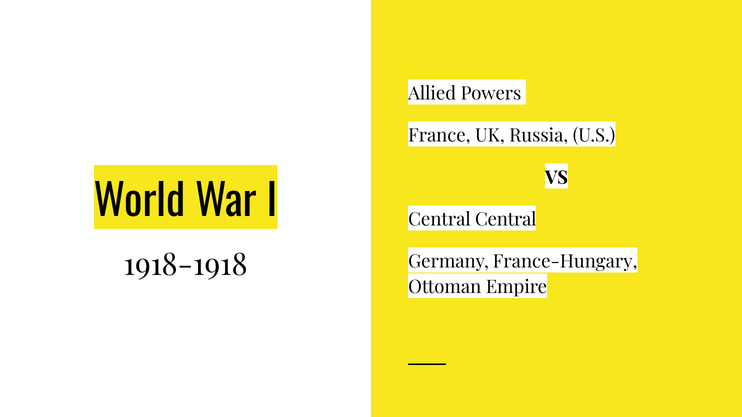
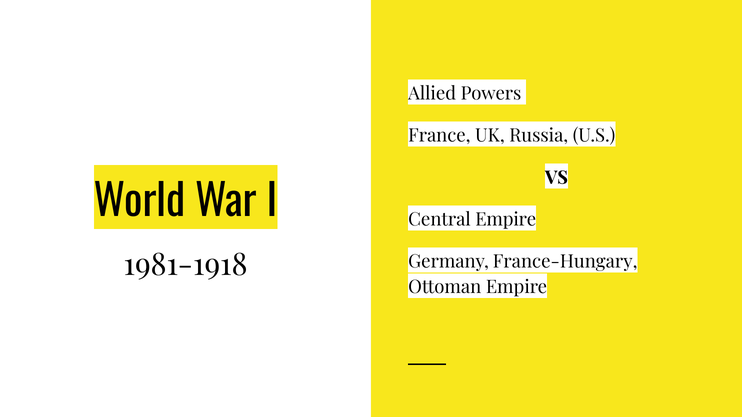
Central Central: Central -> Empire
1918-1918: 1918-1918 -> 1981-1918
